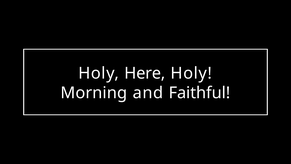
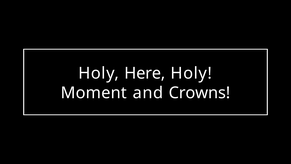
Morning: Morning -> Moment
Faithful: Faithful -> Crowns
